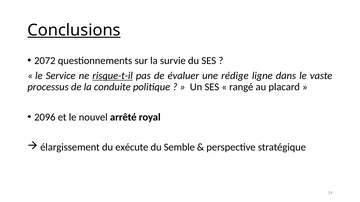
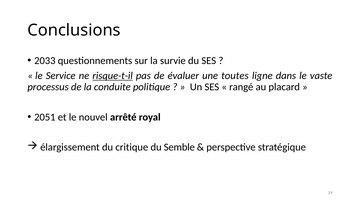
Conclusions underline: present -> none
2072: 2072 -> 2033
rédige: rédige -> toutes
2096: 2096 -> 2051
exécute: exécute -> critique
